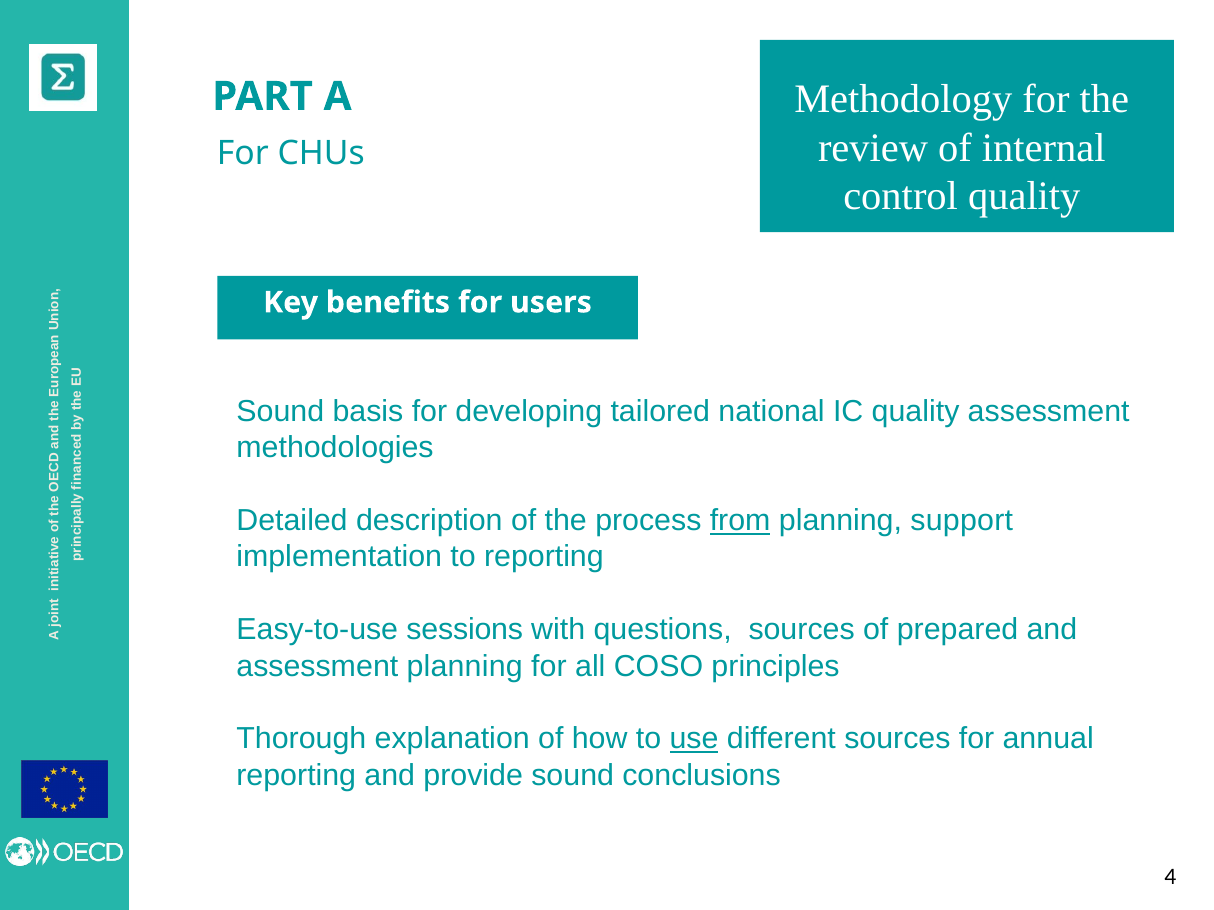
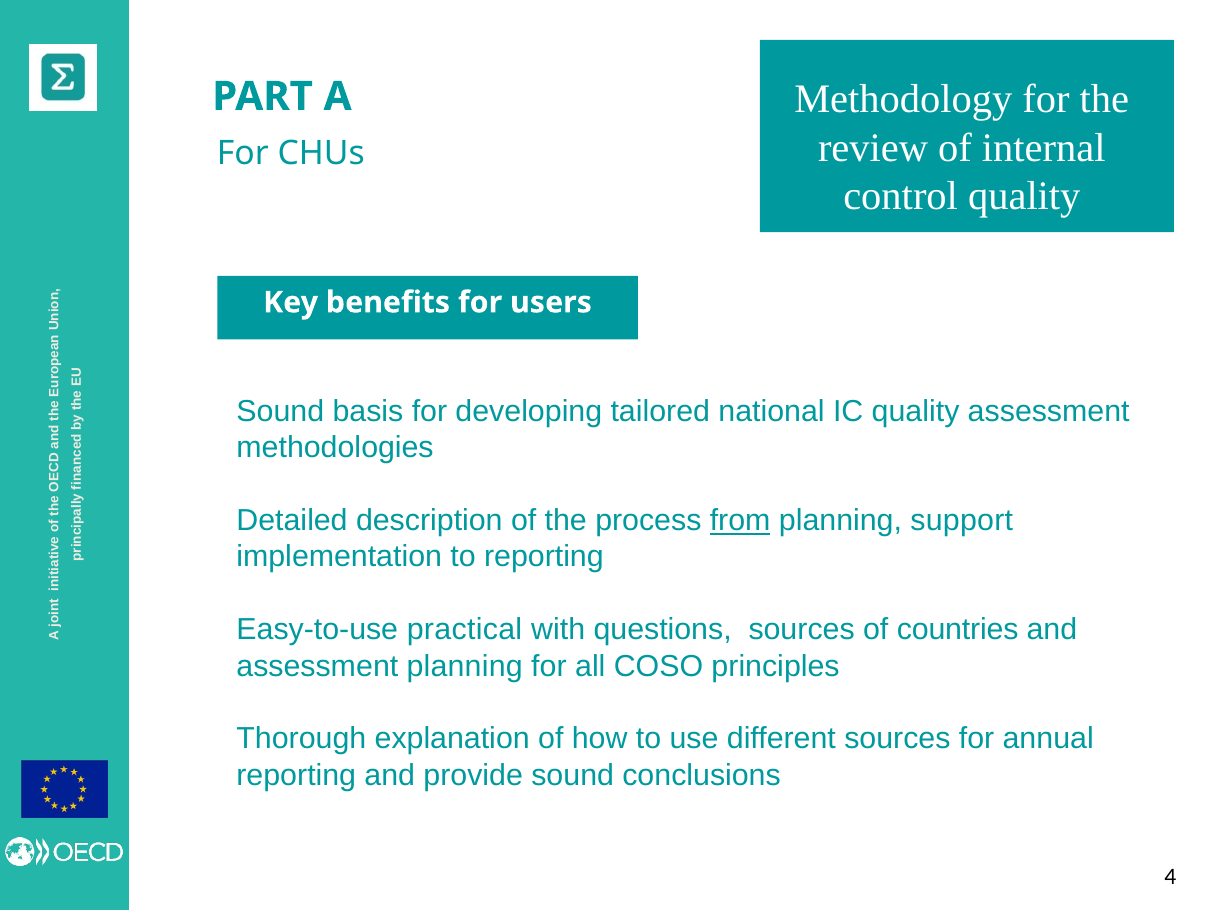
sessions: sessions -> practical
prepared: prepared -> countries
use underline: present -> none
